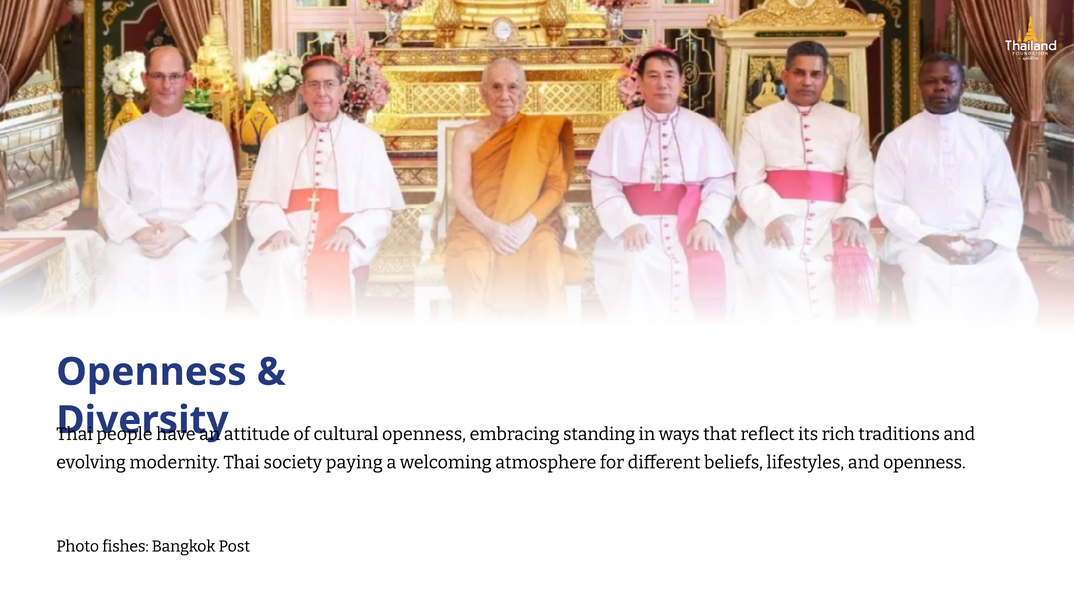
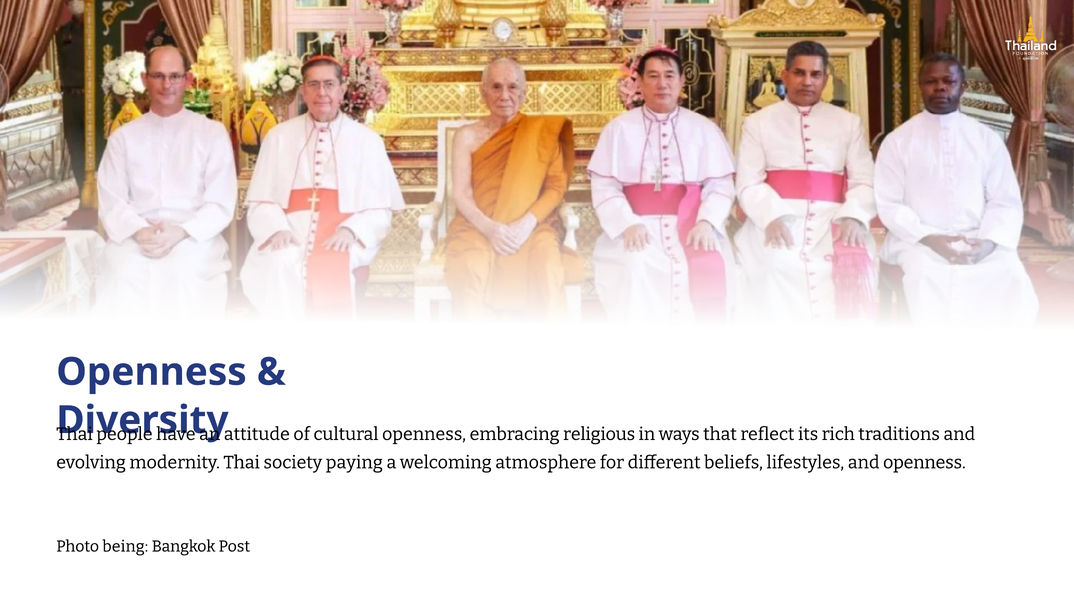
standing: standing -> religious
fishes: fishes -> being
